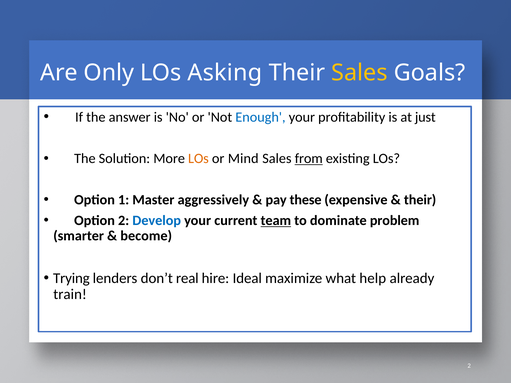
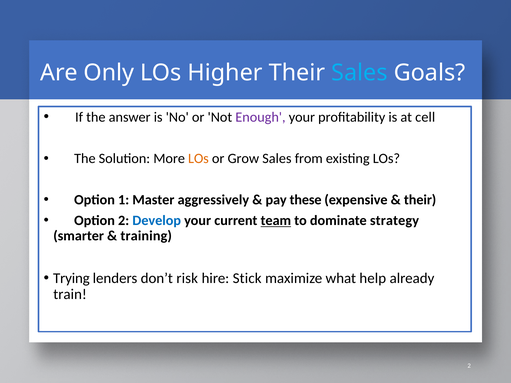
Asking: Asking -> Higher
Sales at (359, 73) colour: yellow -> light blue
Enough colour: blue -> purple
just: just -> cell
Mind: Mind -> Grow
from underline: present -> none
problem: problem -> strategy
become: become -> training
real: real -> risk
Ideal: Ideal -> Stick
